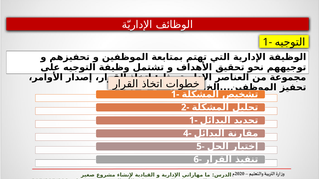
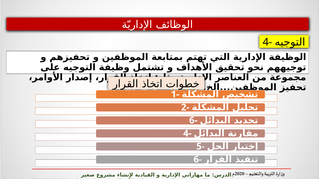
1- at (267, 42): 1- -> 4-
1- at (193, 121): 1- -> 6-
